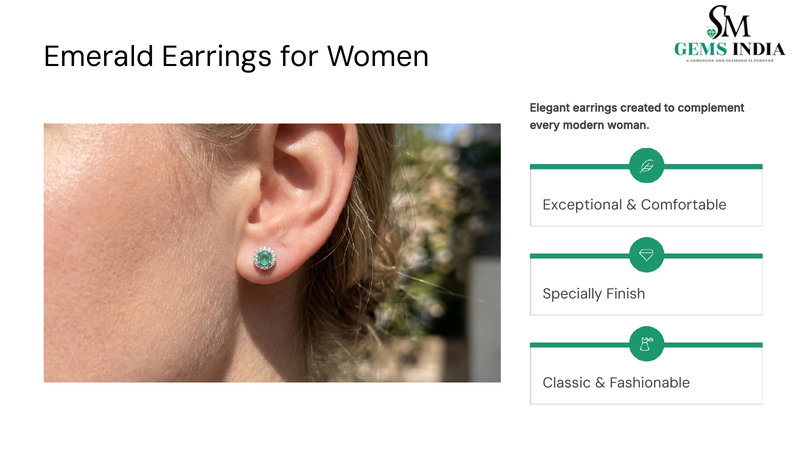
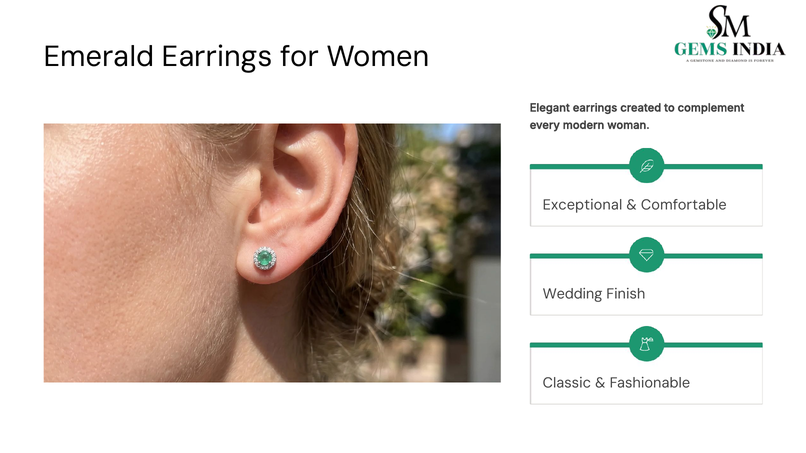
Specially: Specially -> Wedding
